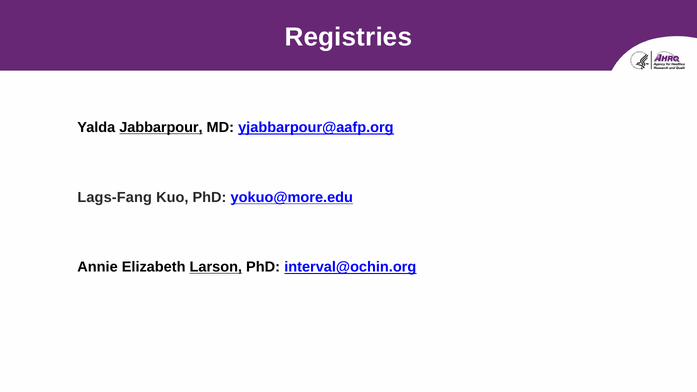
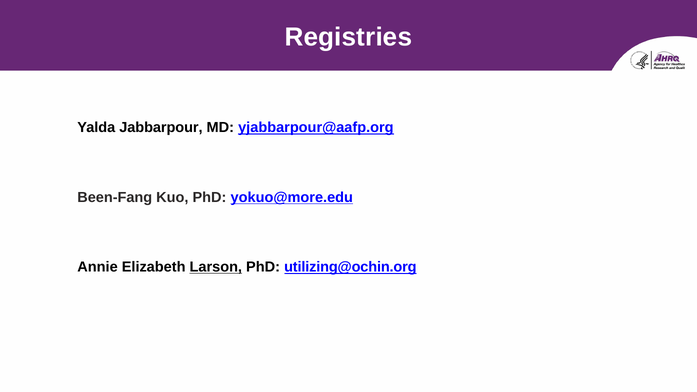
Jabbarpour underline: present -> none
Lags-Fang: Lags-Fang -> Been-Fang
interval@ochin.org: interval@ochin.org -> utilizing@ochin.org
